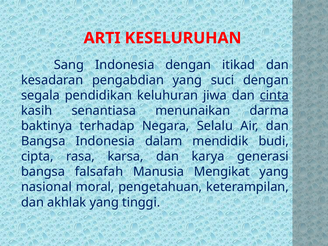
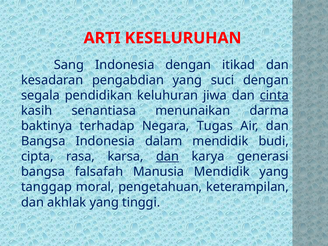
Selalu: Selalu -> Tugas
dan at (168, 156) underline: none -> present
Manusia Mengikat: Mengikat -> Mendidik
nasional: nasional -> tanggap
